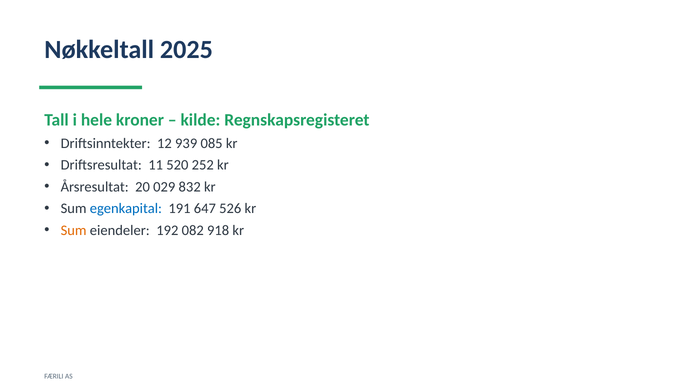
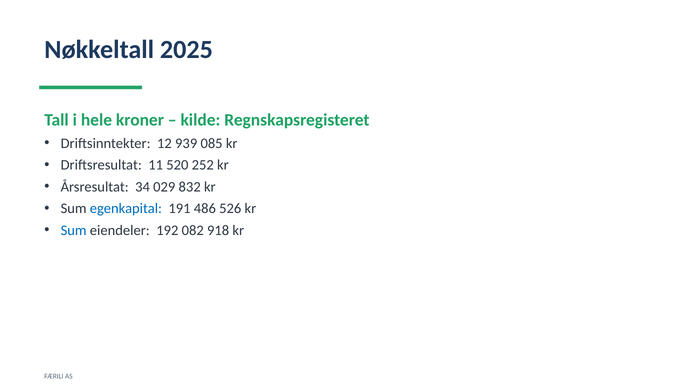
20: 20 -> 34
647: 647 -> 486
Sum at (74, 231) colour: orange -> blue
